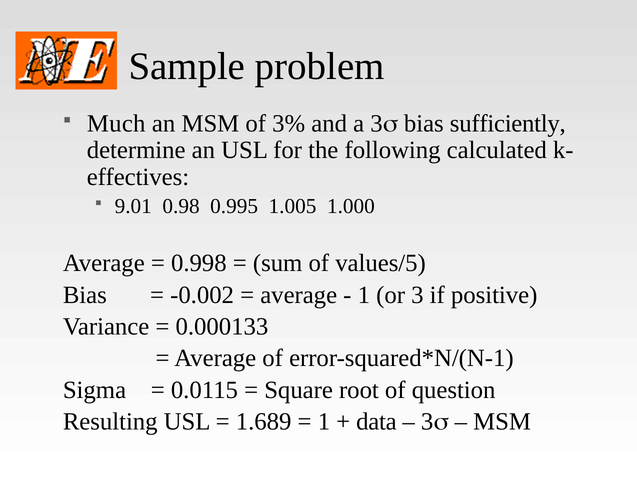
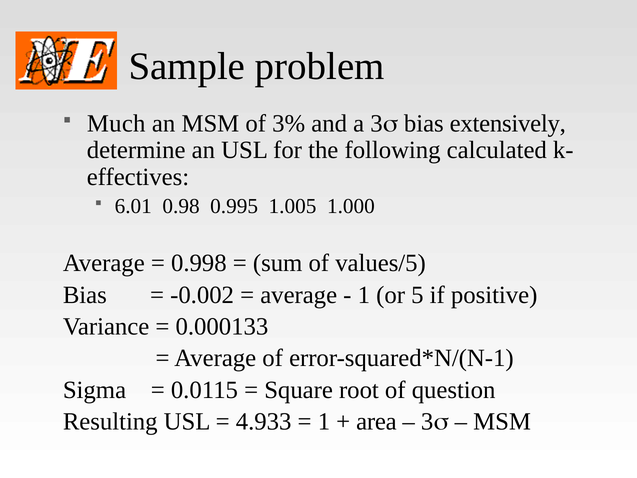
sufficiently: sufficiently -> extensively
9.01: 9.01 -> 6.01
or 3: 3 -> 5
1.689: 1.689 -> 4.933
data: data -> area
